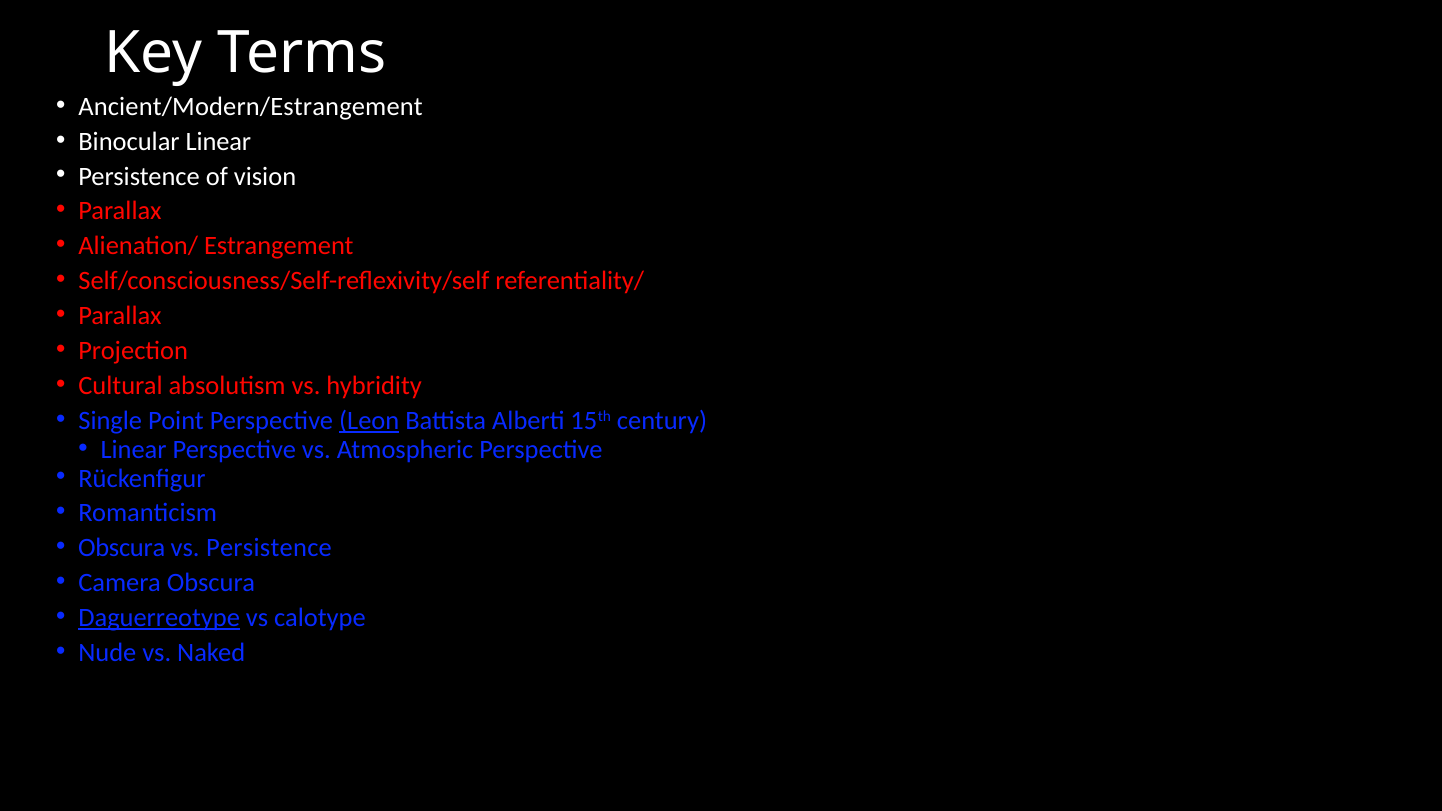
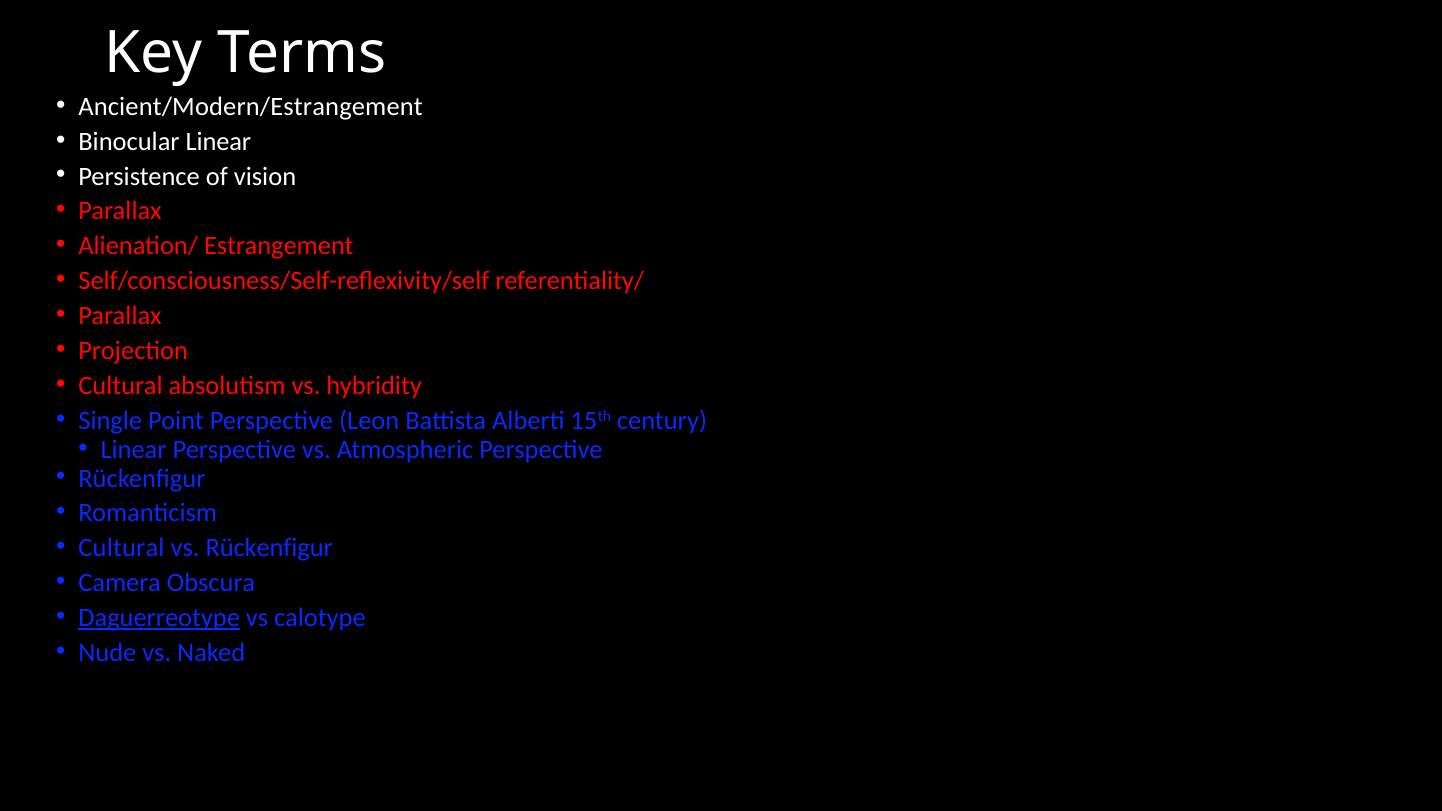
Leon underline: present -> none
Obscura at (122, 548): Obscura -> Cultural
vs Persistence: Persistence -> Rückenfigur
